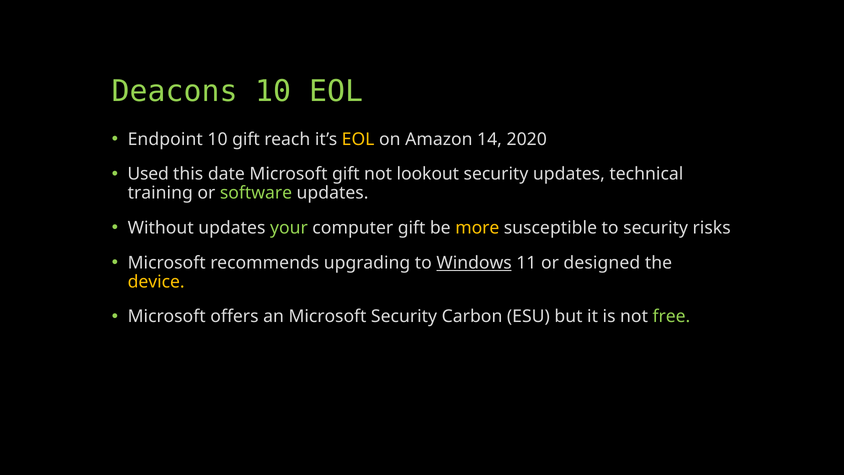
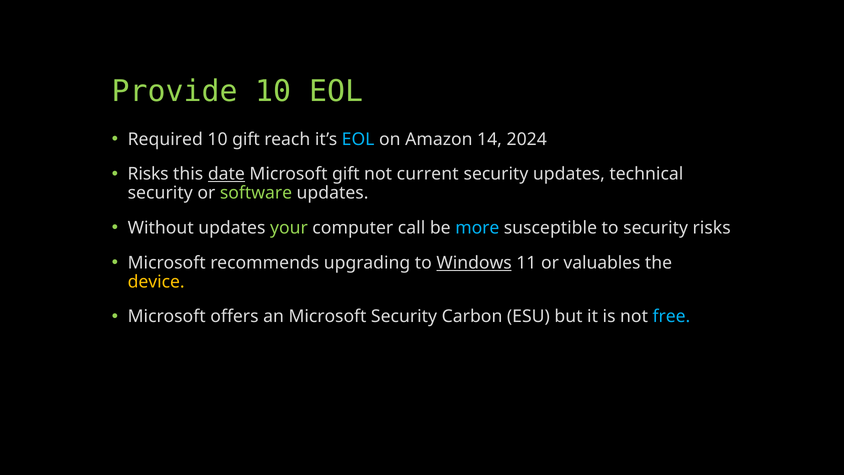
Deacons: Deacons -> Provide
Endpoint: Endpoint -> Required
EOL at (358, 139) colour: yellow -> light blue
2020: 2020 -> 2024
Used at (148, 174): Used -> Risks
date underline: none -> present
lookout: lookout -> current
training at (160, 193): training -> security
computer gift: gift -> call
more colour: yellow -> light blue
designed: designed -> valuables
free colour: light green -> light blue
